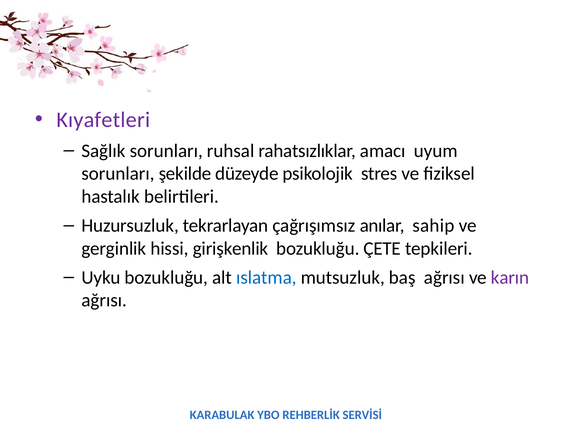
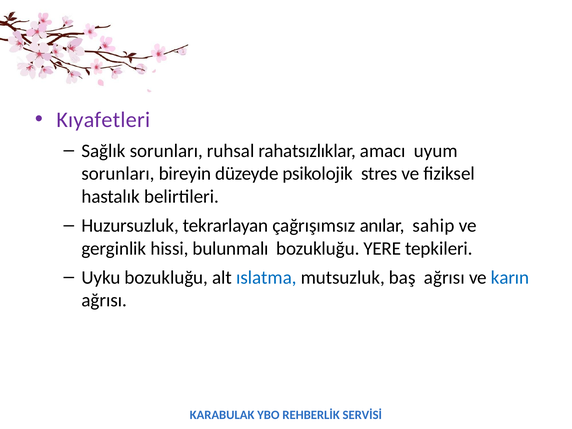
şekilde: şekilde -> bireyin
girişkenlik: girişkenlik -> bulunmalı
ÇETE: ÇETE -> YERE
karın colour: purple -> blue
